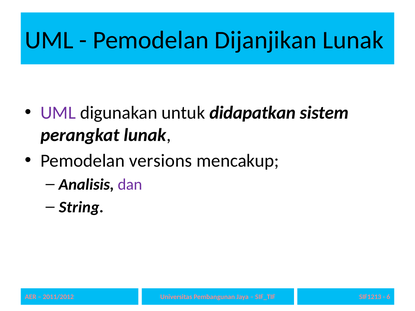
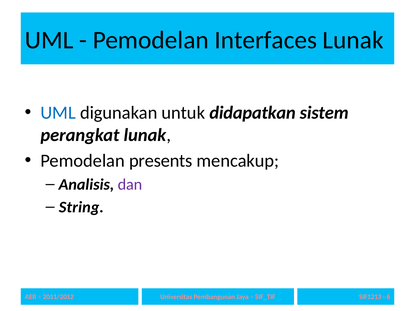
Dijanjikan: Dijanjikan -> Interfaces
UML at (58, 113) colour: purple -> blue
versions: versions -> presents
